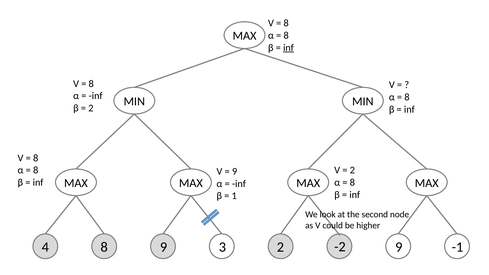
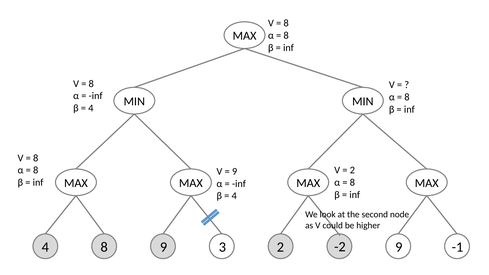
inf at (288, 48) underline: present -> none
2 at (91, 108): 2 -> 4
1 at (234, 196): 1 -> 4
